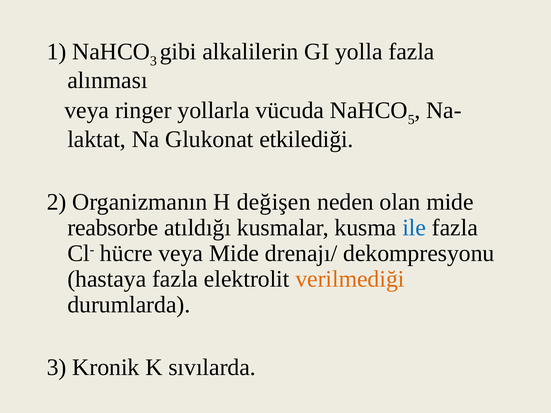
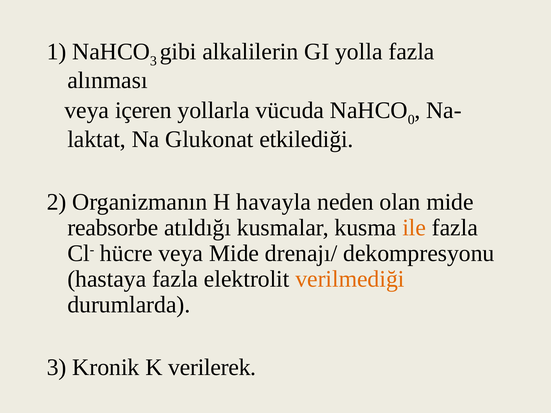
ringer: ringer -> içeren
5: 5 -> 0
değişen: değişen -> havayla
ile colour: blue -> orange
sıvılarda: sıvılarda -> verilerek
